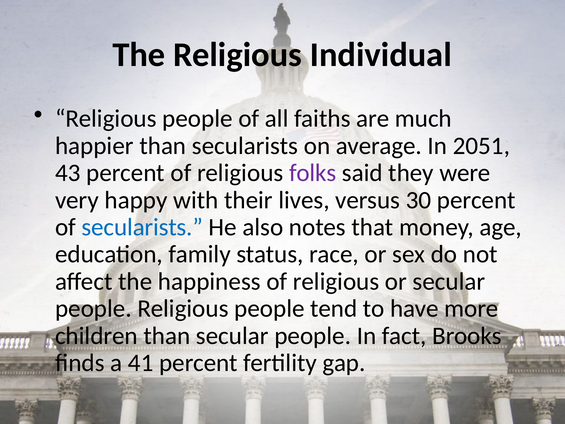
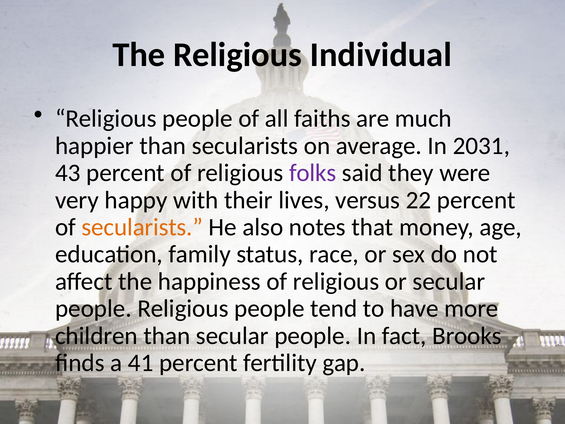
2051: 2051 -> 2031
30: 30 -> 22
secularists at (142, 227) colour: blue -> orange
